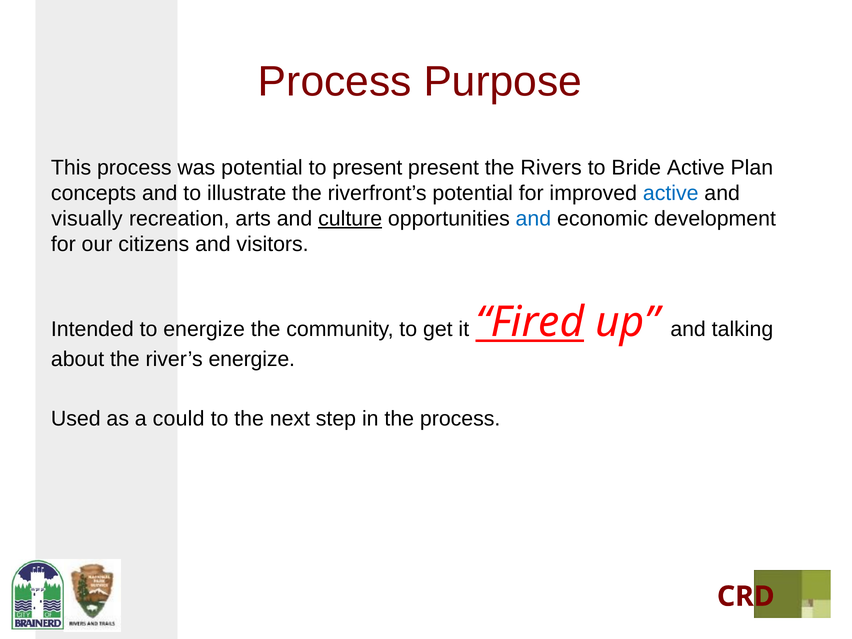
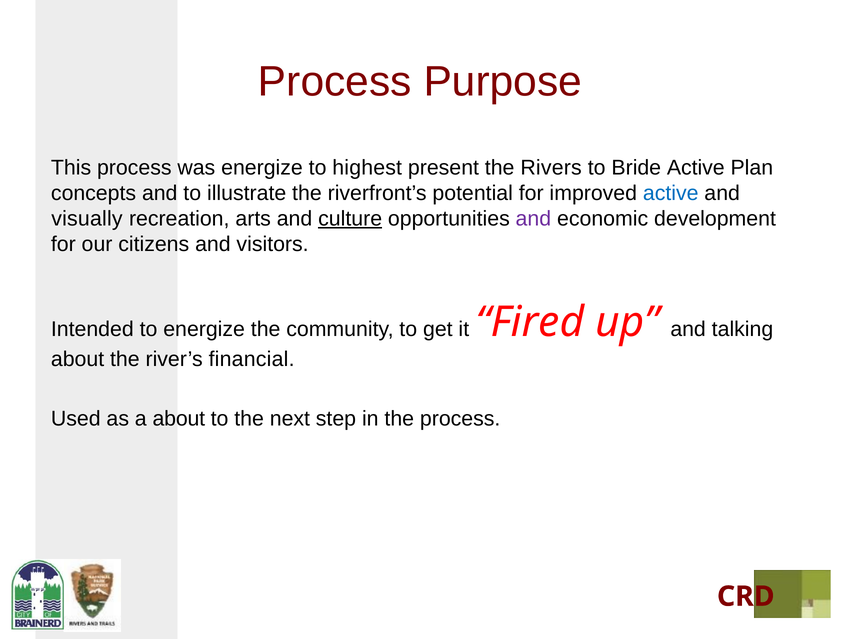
was potential: potential -> energize
to present: present -> highest
and at (533, 219) colour: blue -> purple
Fired underline: present -> none
river’s energize: energize -> financial
a could: could -> about
